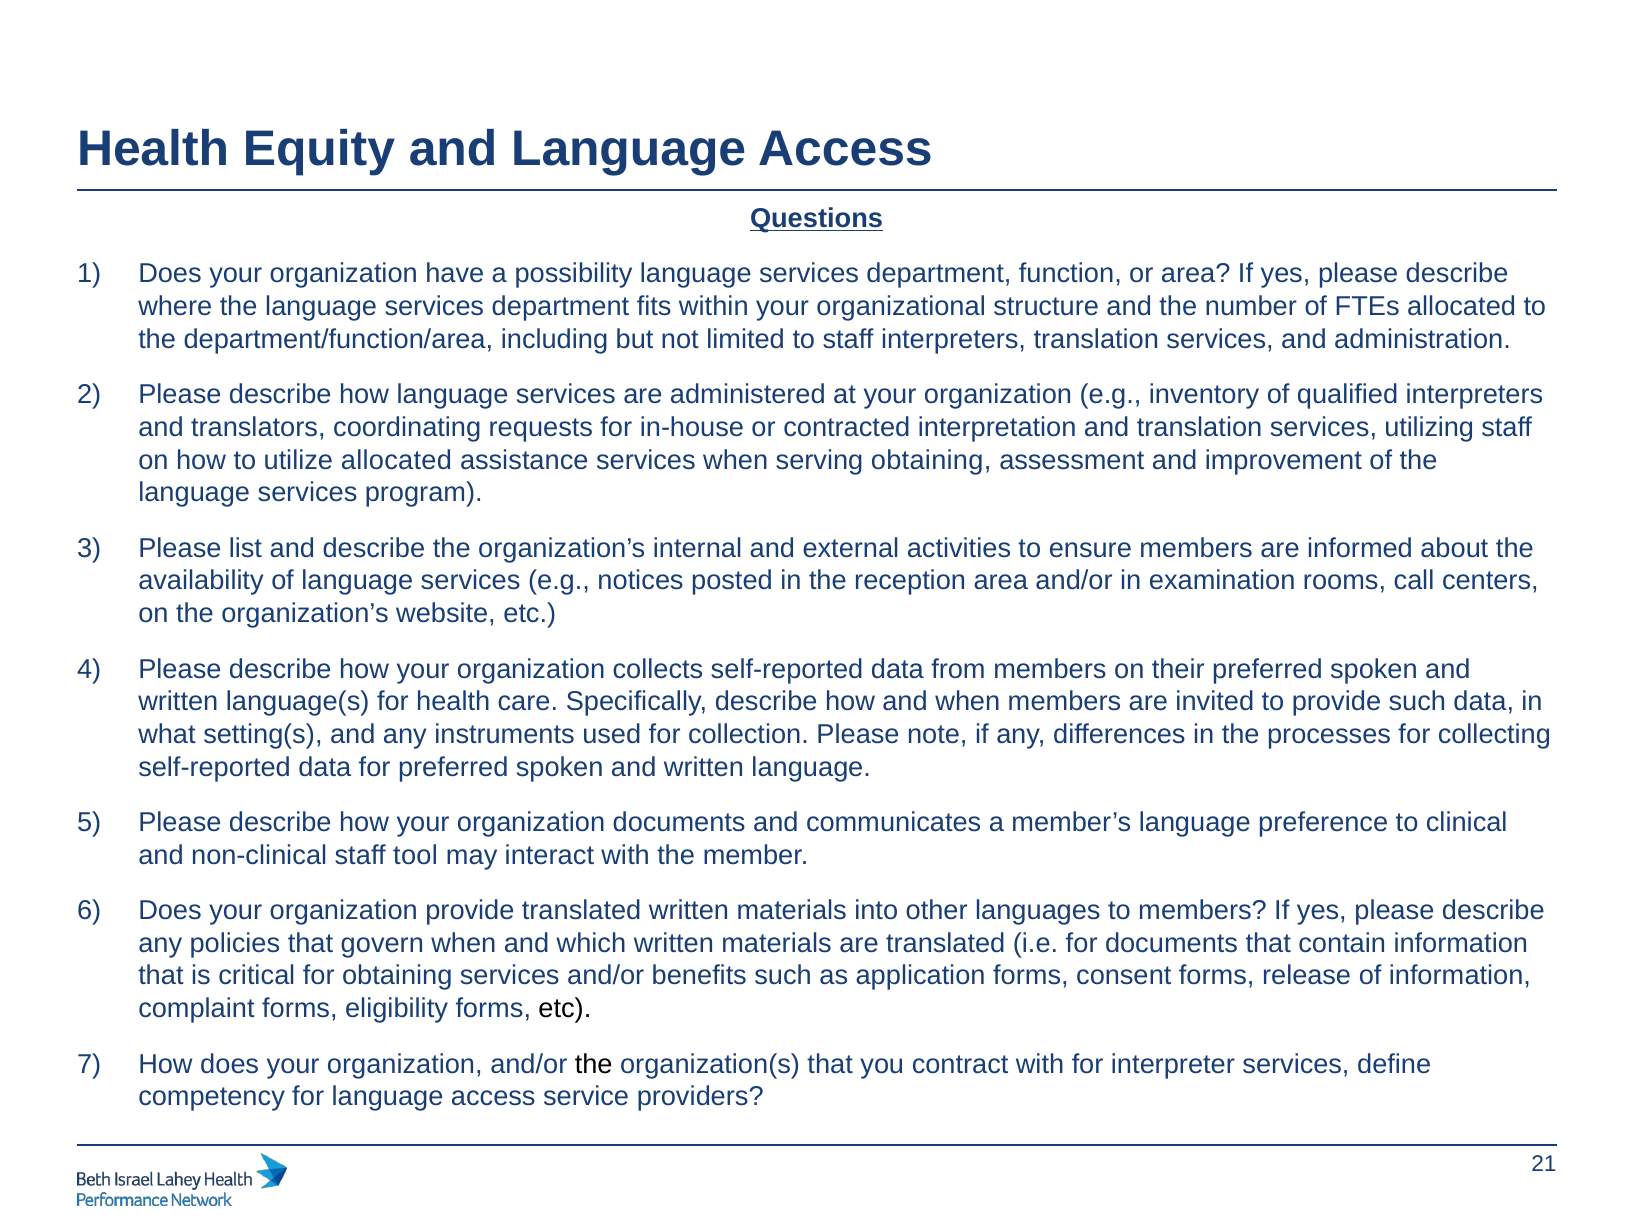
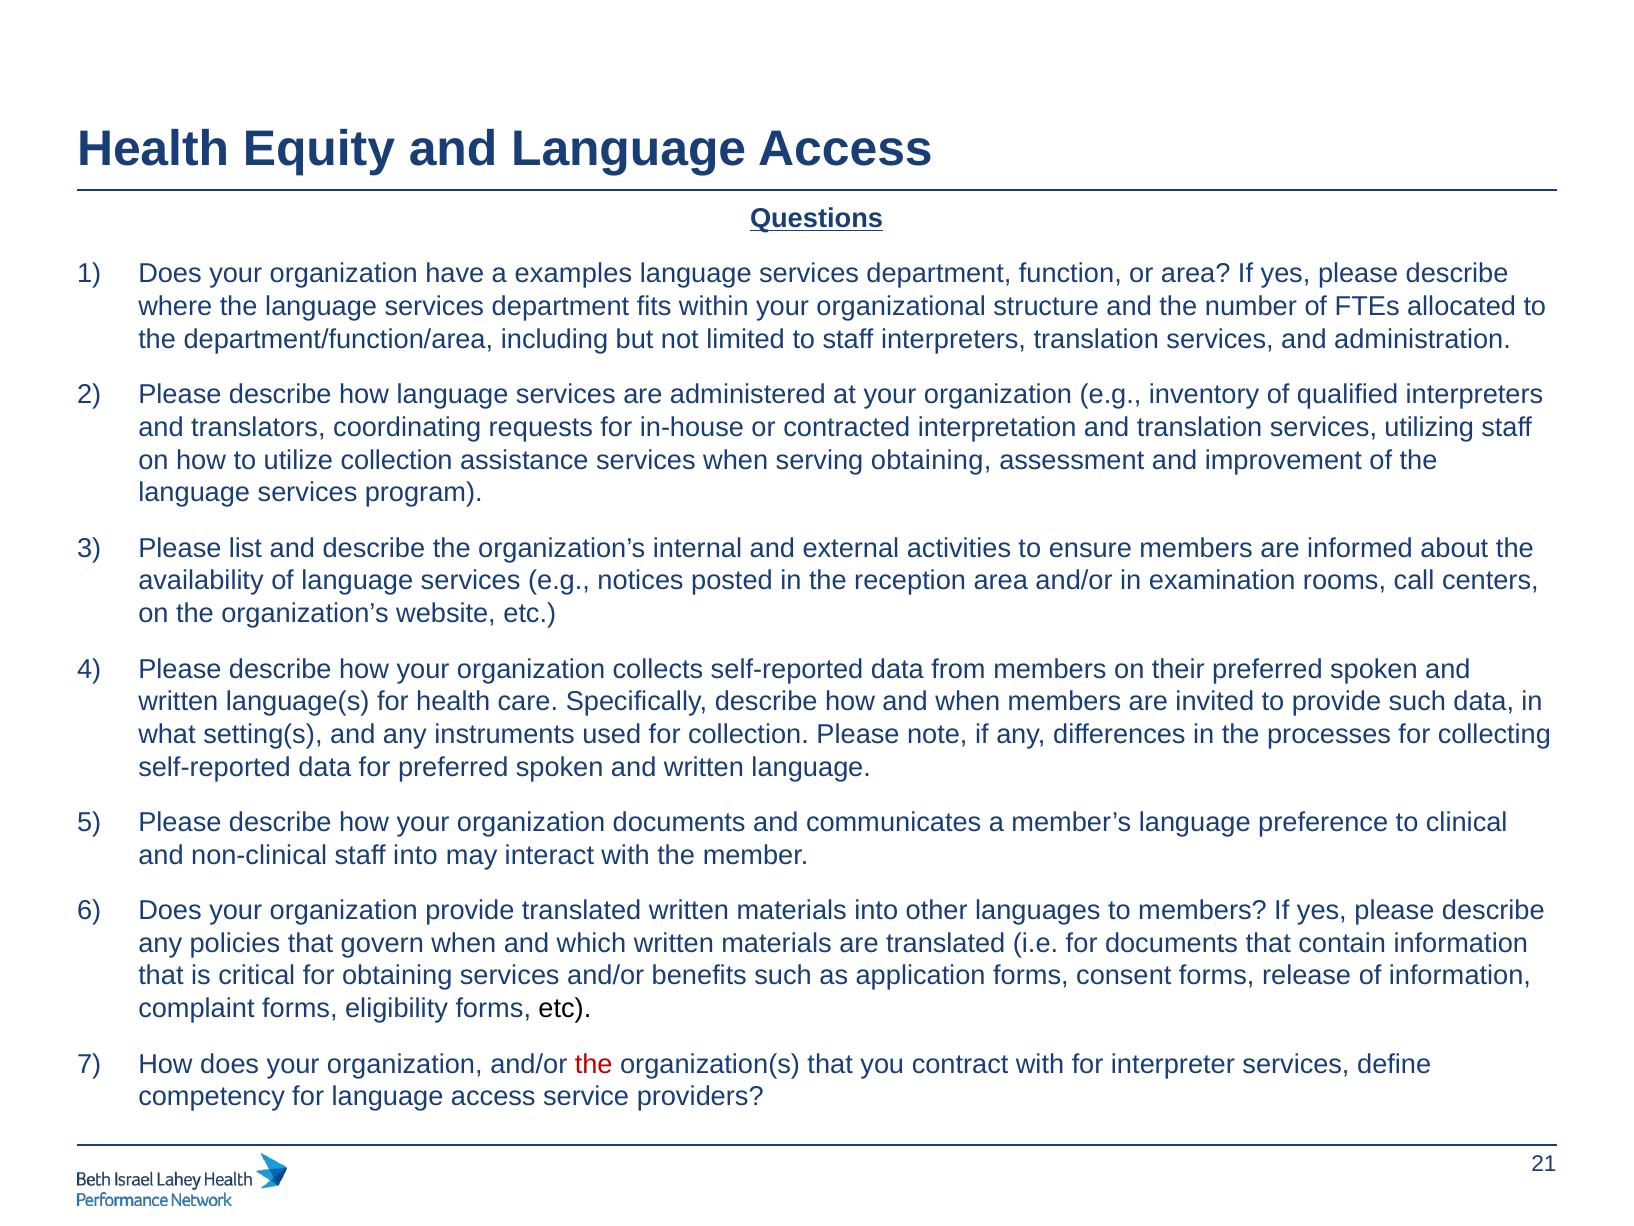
possibility: possibility -> examples
utilize allocated: allocated -> collection
staff tool: tool -> into
the at (594, 1064) colour: black -> red
